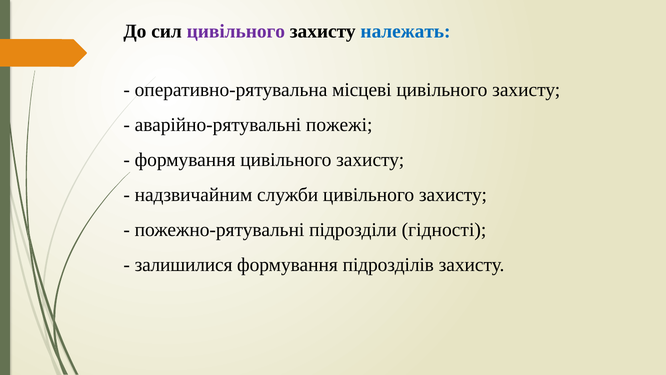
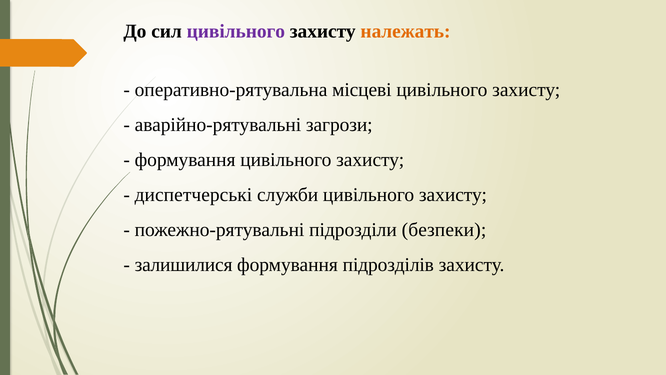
належать colour: blue -> orange
пожежі: пожежі -> загрози
надзвичайним: надзвичайним -> диспетчерські
гідності: гідності -> безпеки
